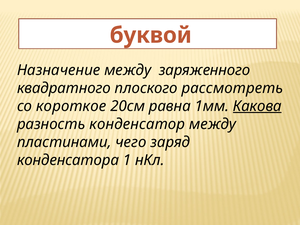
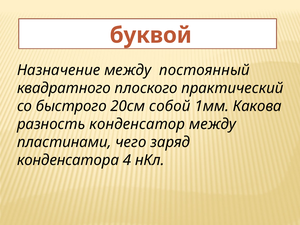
заряженного: заряженного -> постоянный
рассмотреть: рассмотреть -> практический
короткое: короткое -> быстрого
равна: равна -> собой
Какова underline: present -> none
1: 1 -> 4
